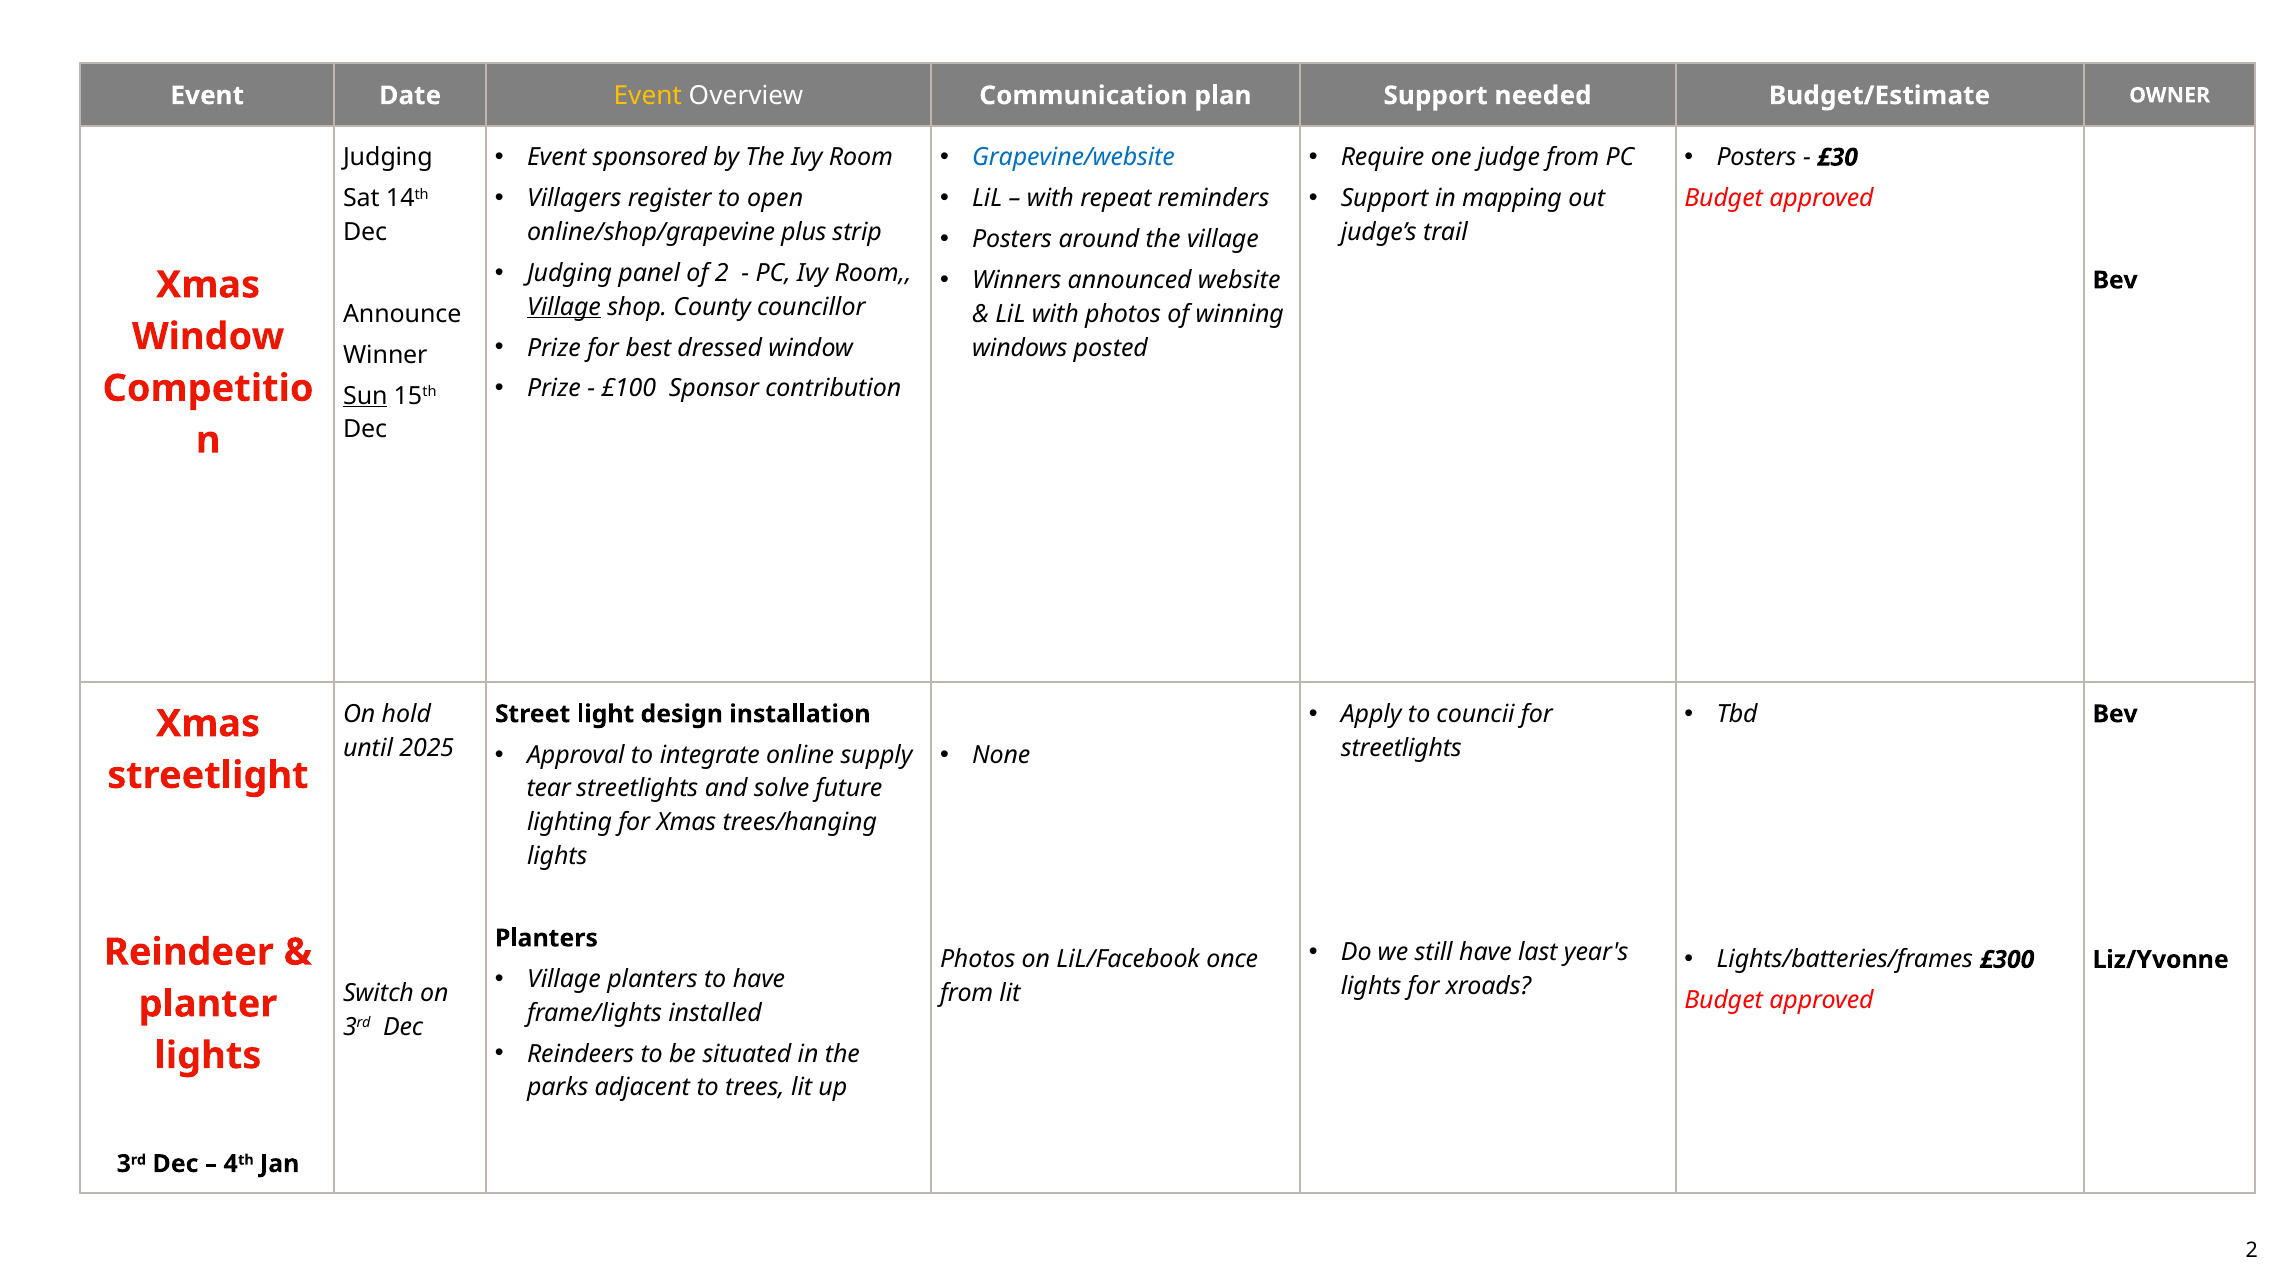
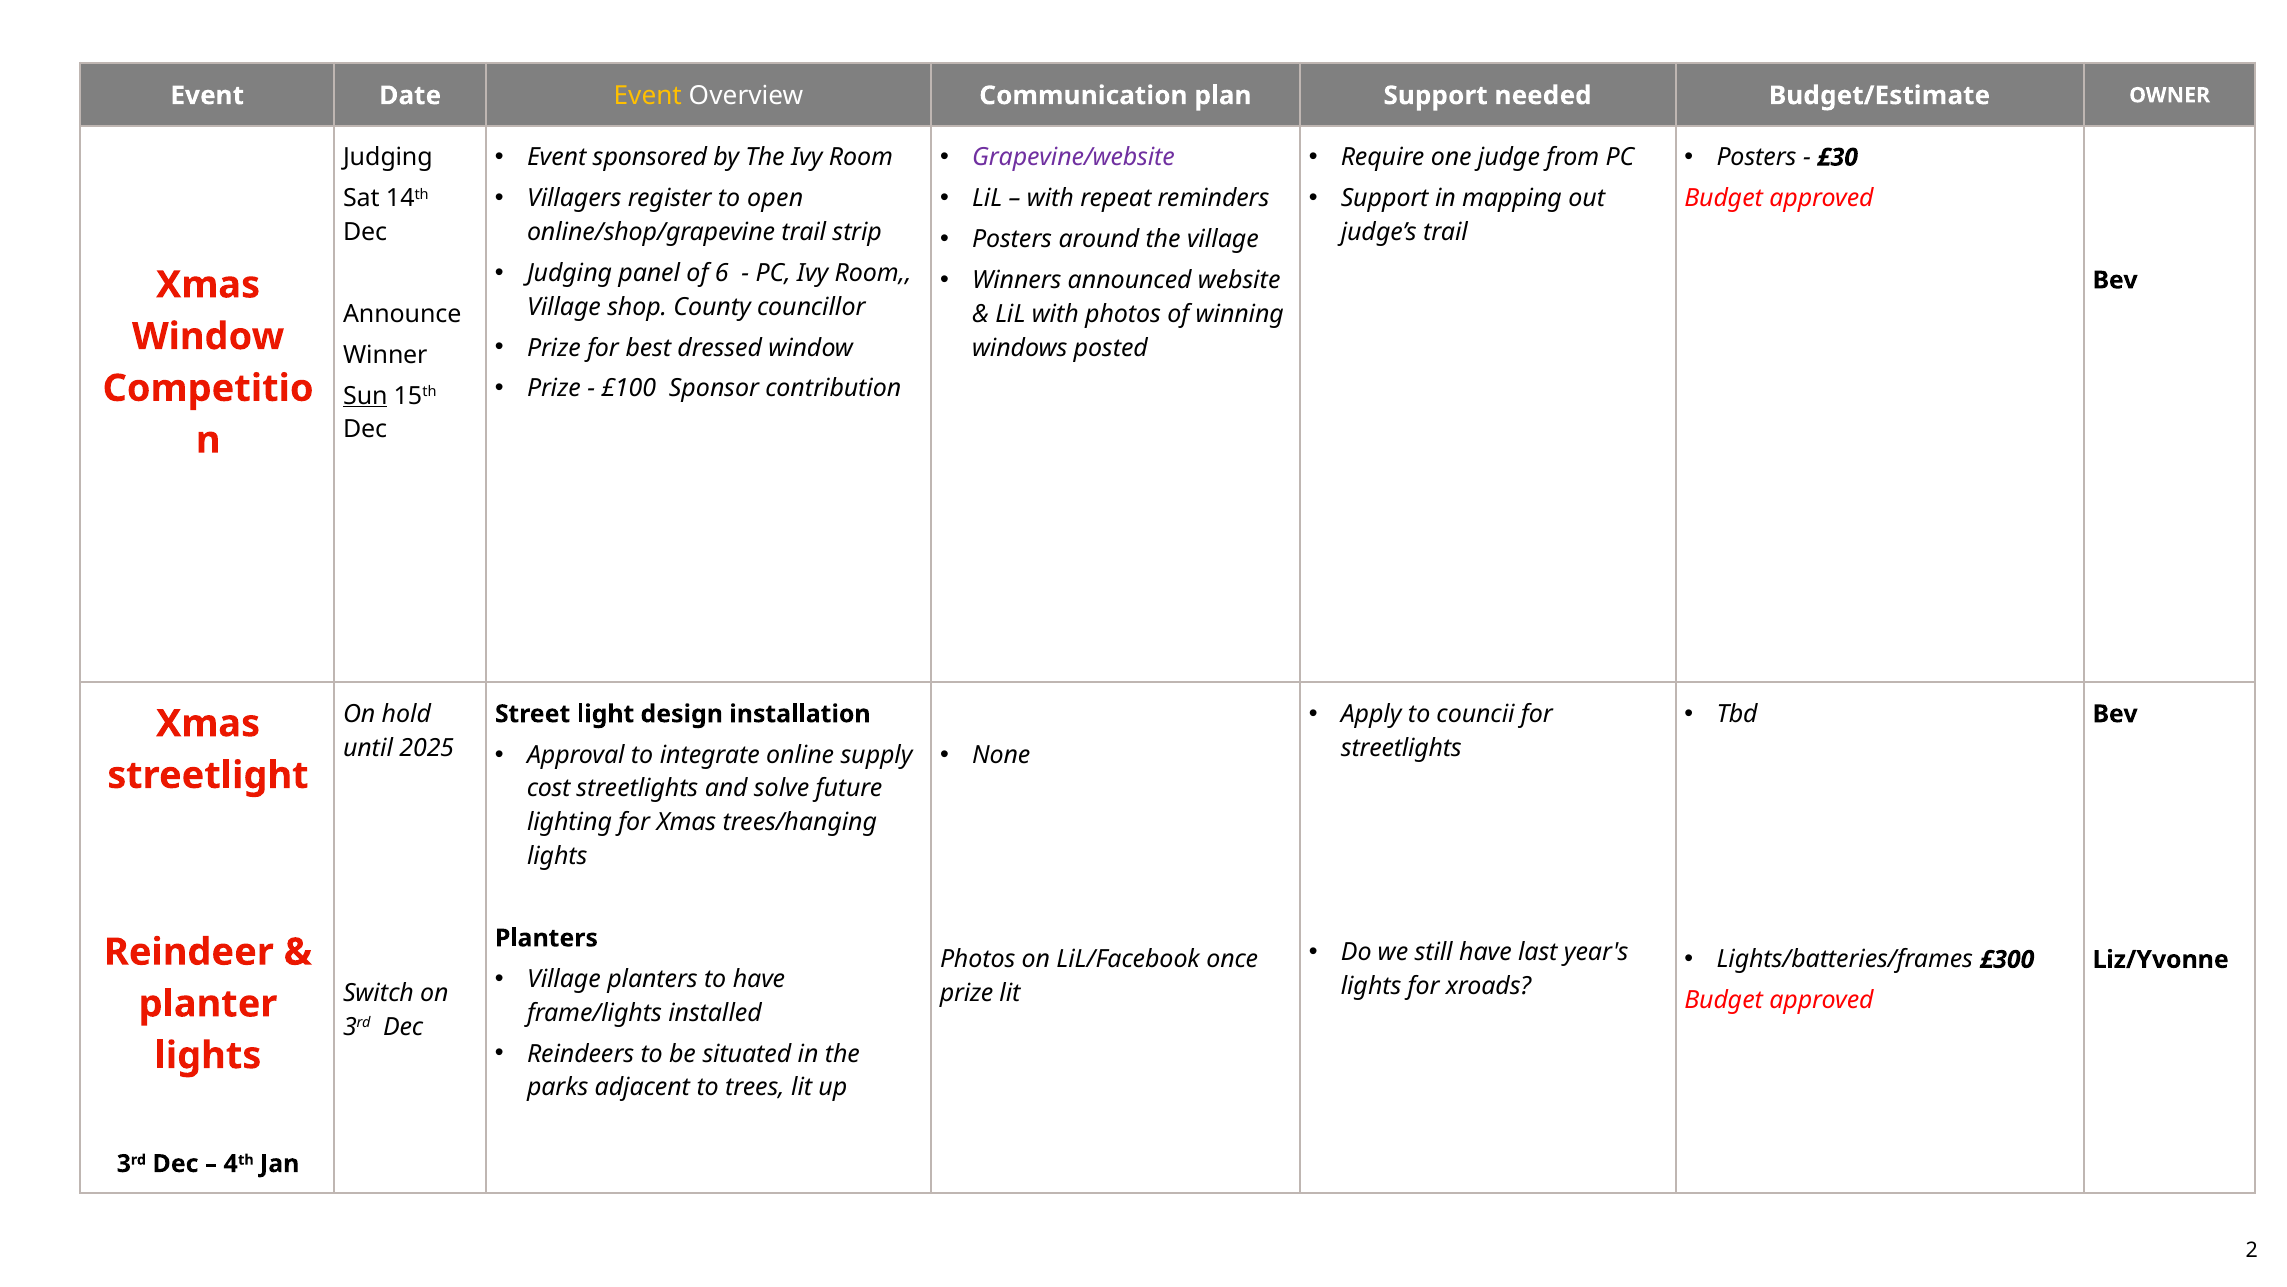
Grapevine/website colour: blue -> purple
online/shop/grapevine plus: plus -> trail
of 2: 2 -> 6
Village at (564, 307) underline: present -> none
tear: tear -> cost
from at (967, 993): from -> prize
